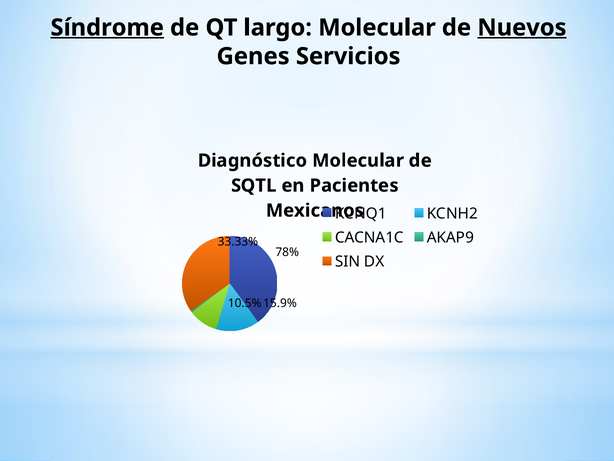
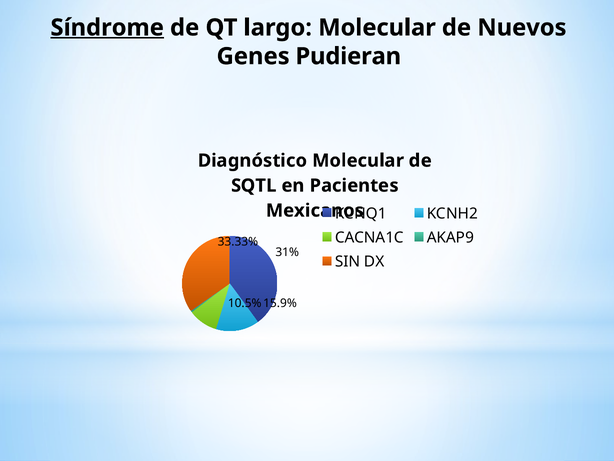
Nuevos underline: present -> none
Servicios: Servicios -> Pudieran
78%: 78% -> 31%
